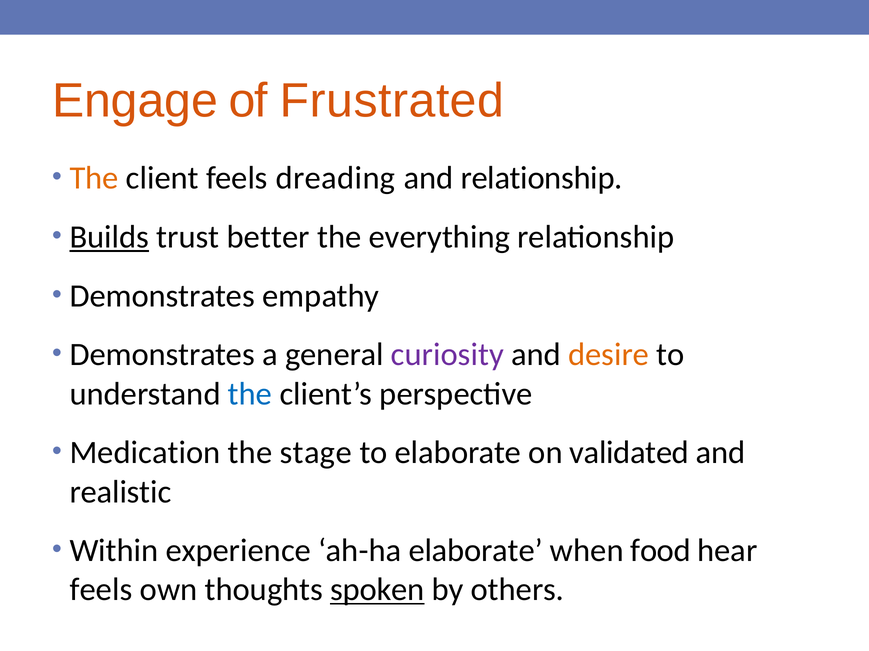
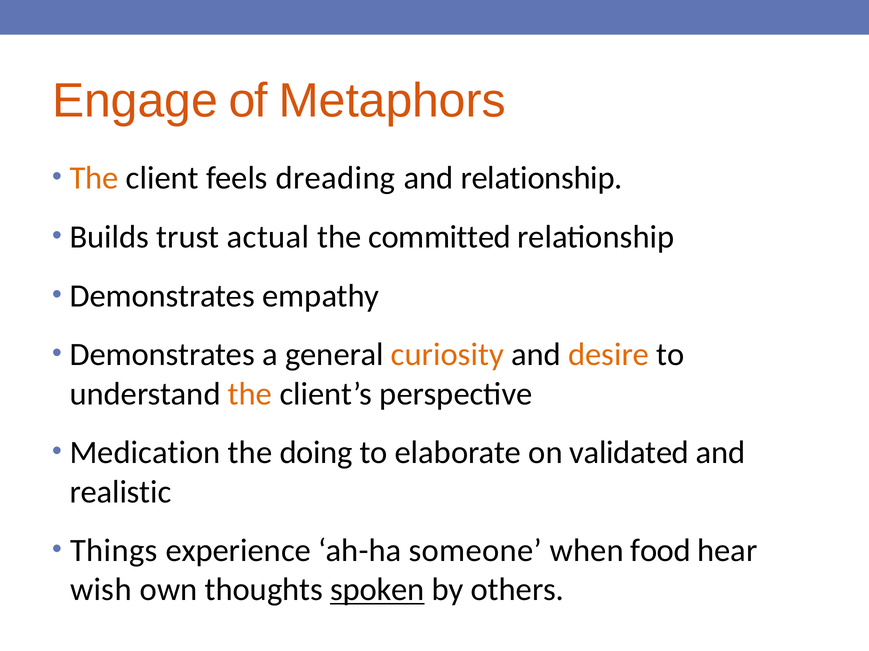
Frustrated: Frustrated -> Metaphors
Builds underline: present -> none
better: better -> actual
everything: everything -> committed
curiosity colour: purple -> orange
the at (250, 394) colour: blue -> orange
stage: stage -> doing
Within: Within -> Things
ah-ha elaborate: elaborate -> someone
feels at (101, 590): feels -> wish
